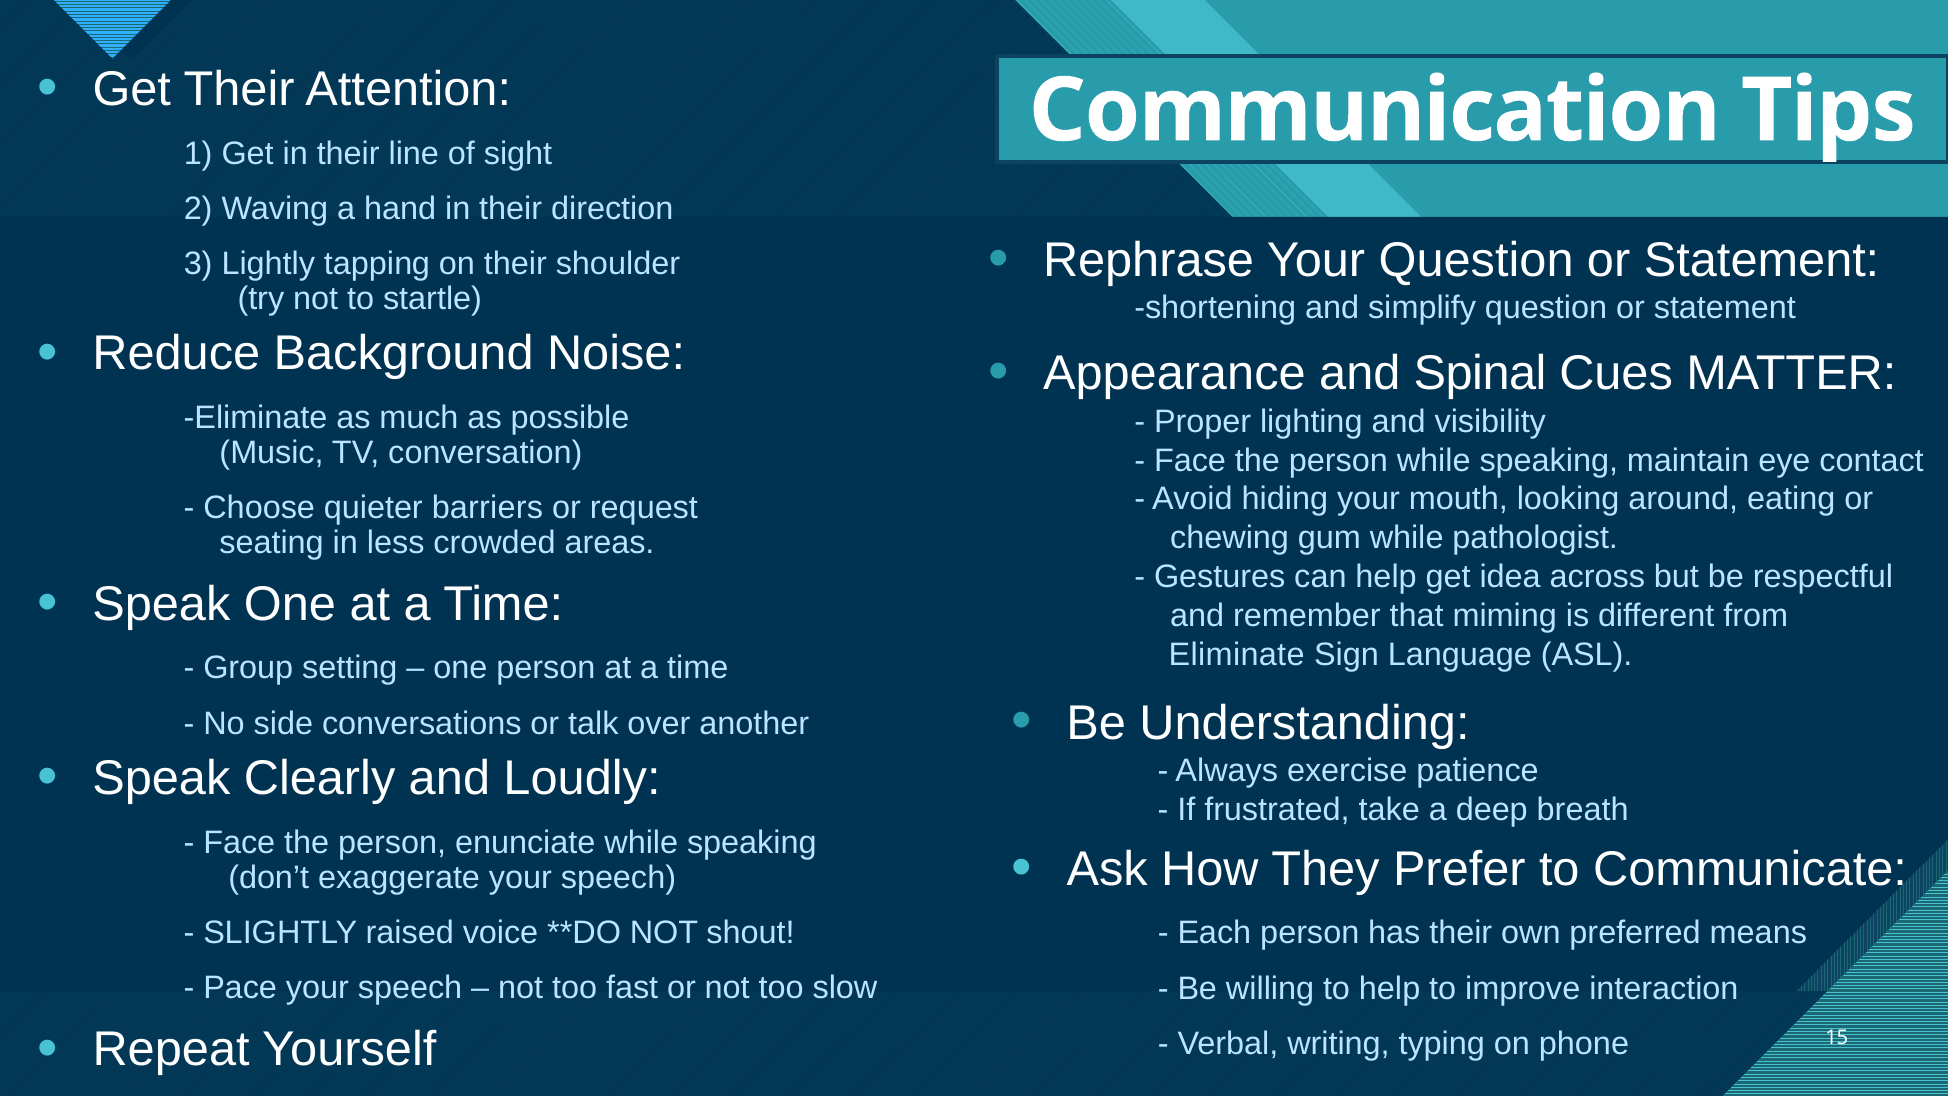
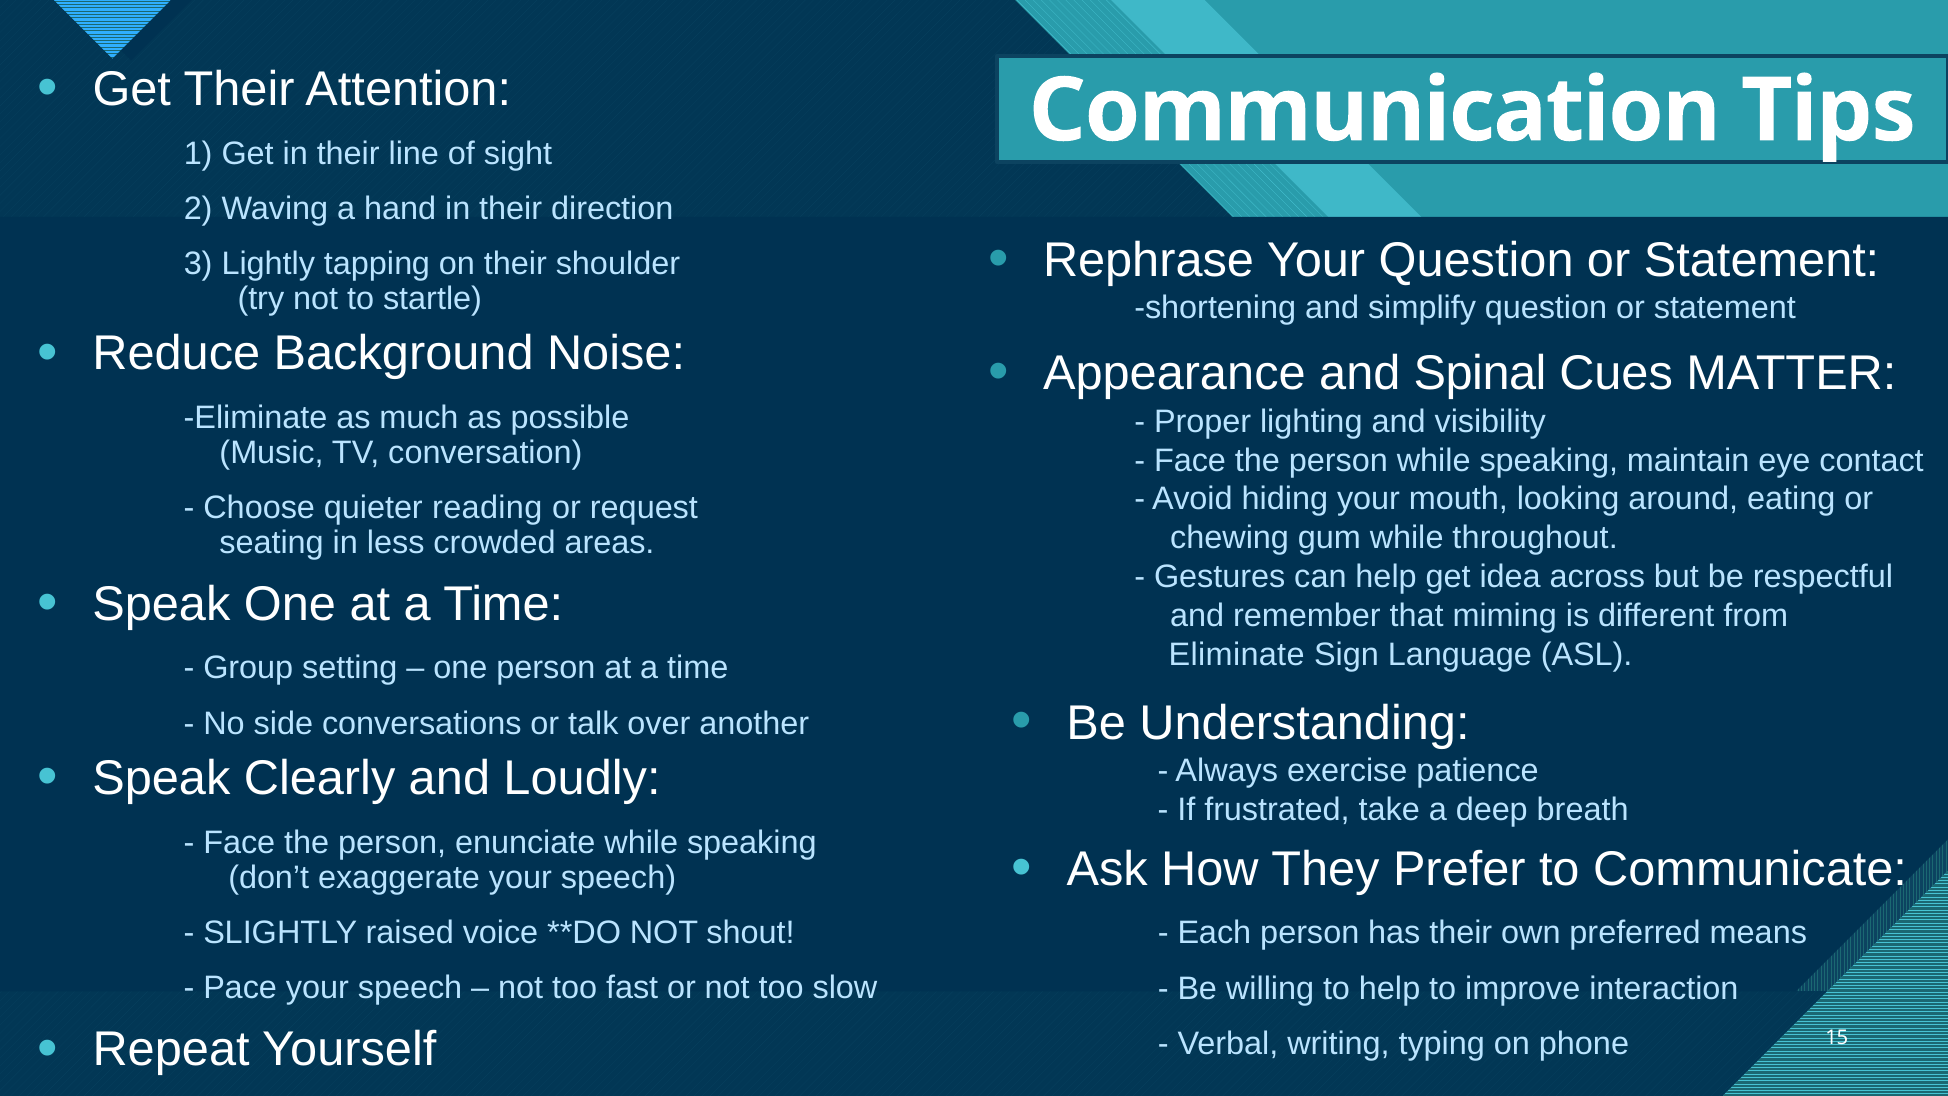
barriers: barriers -> reading
pathologist: pathologist -> throughout
